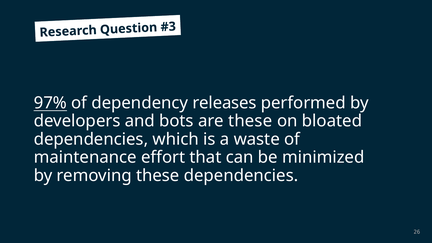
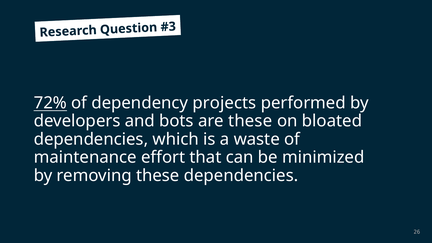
97%: 97% -> 72%
releases: releases -> projects
